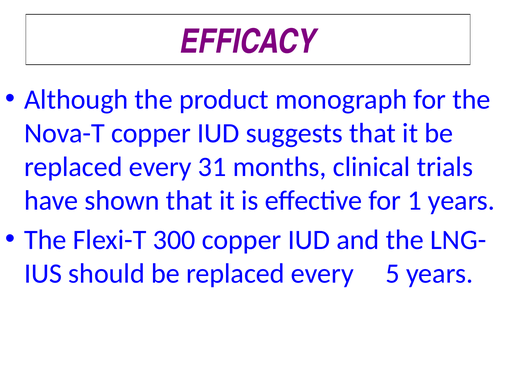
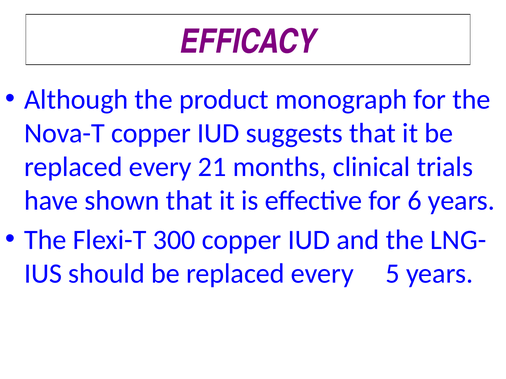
31: 31 -> 21
1: 1 -> 6
